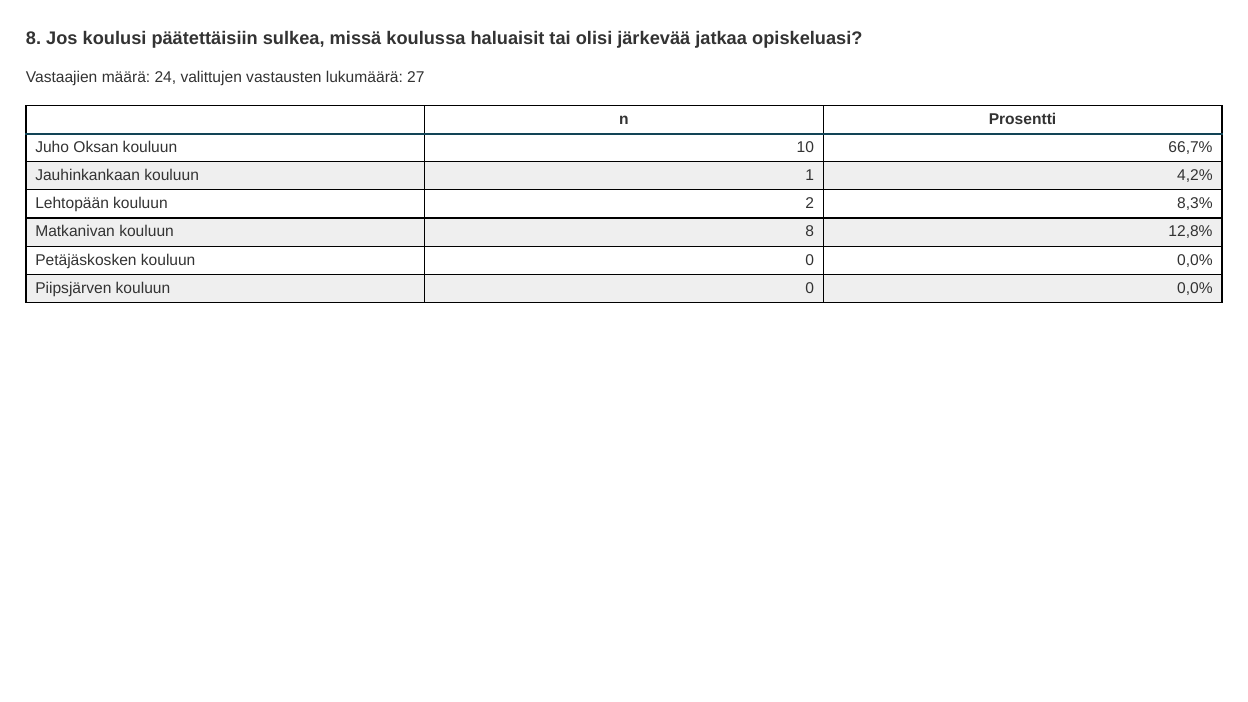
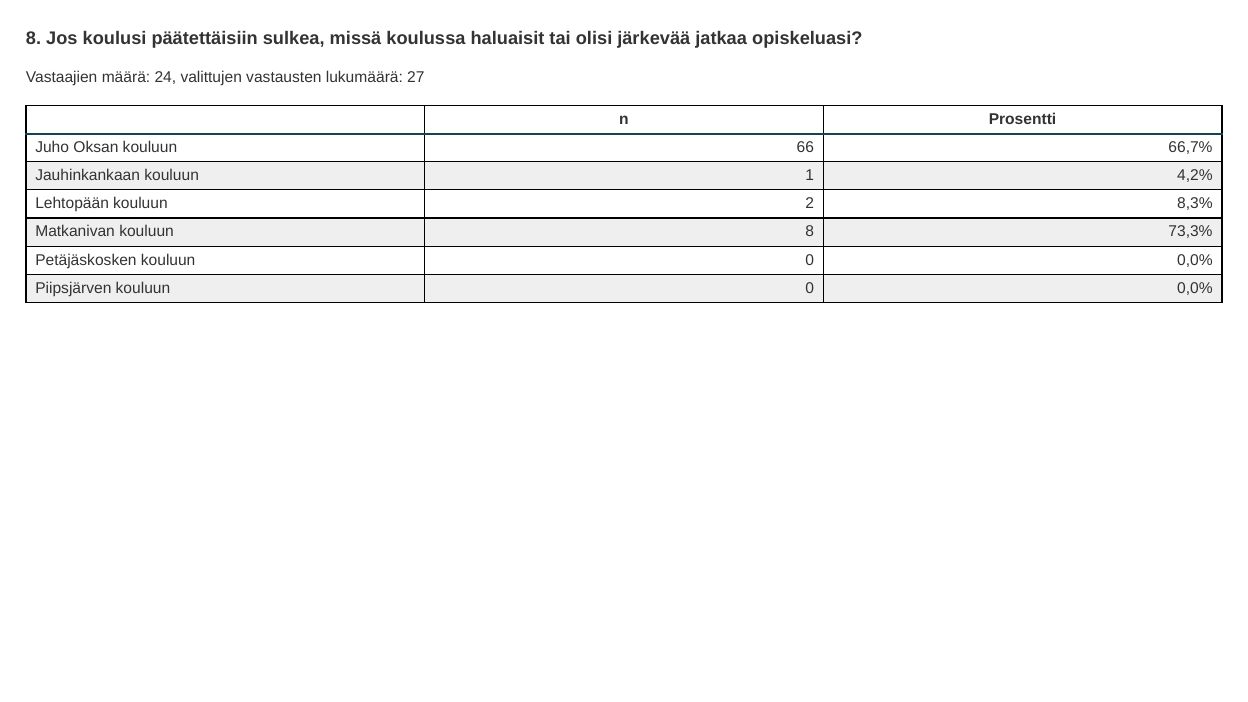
10: 10 -> 66
12,8%: 12,8% -> 73,3%
